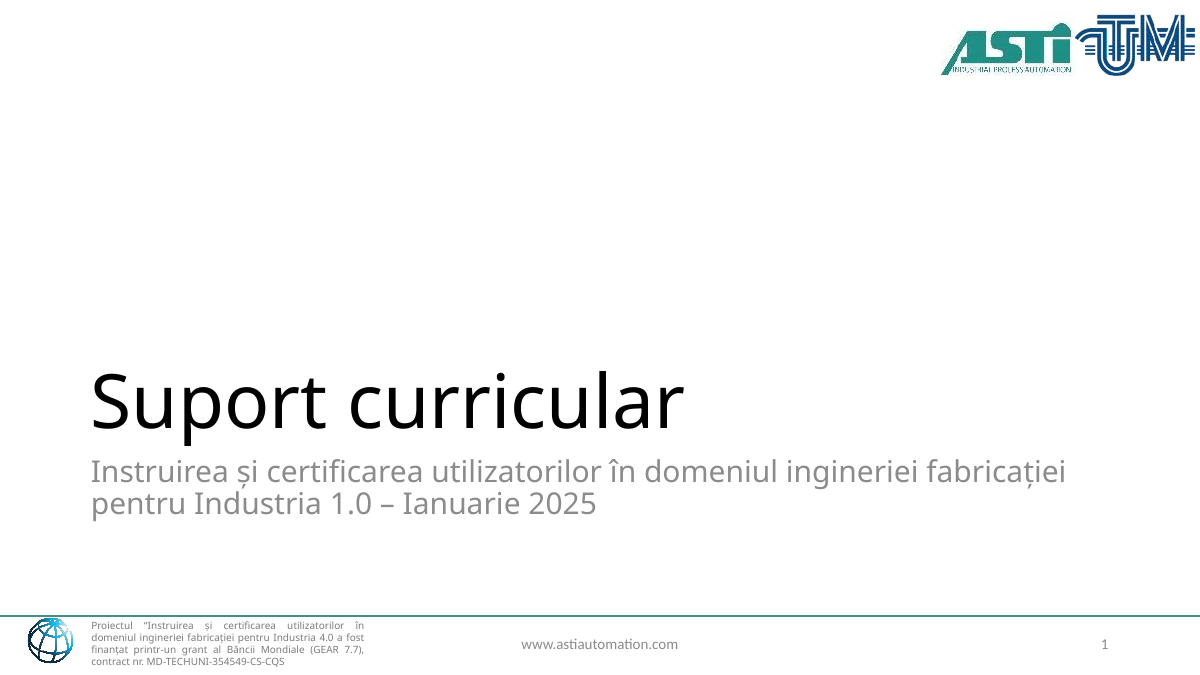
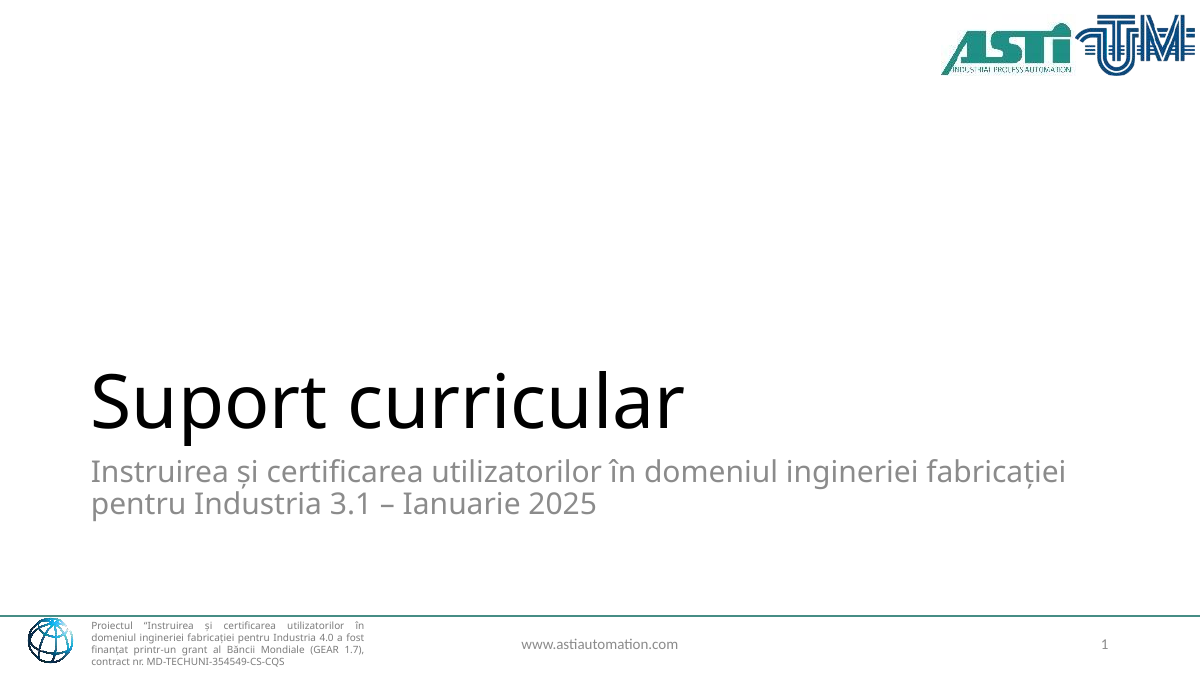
1.0: 1.0 -> 3.1
7.7: 7.7 -> 1.7
